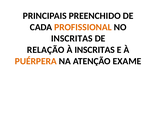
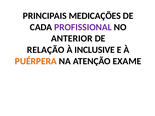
PREENCHIDO: PREENCHIDO -> MEDICAÇÕES
PROFISSIONAL colour: orange -> purple
INSCRITAS at (72, 39): INSCRITAS -> ANTERIOR
À INSCRITAS: INSCRITAS -> INCLUSIVE
